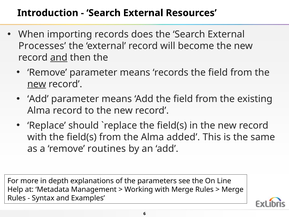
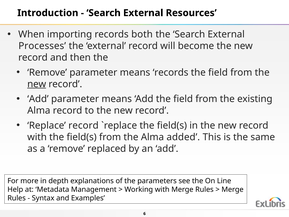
does: does -> both
and at (59, 57) underline: present -> none
Replace should: should -> record
routines: routines -> replaced
